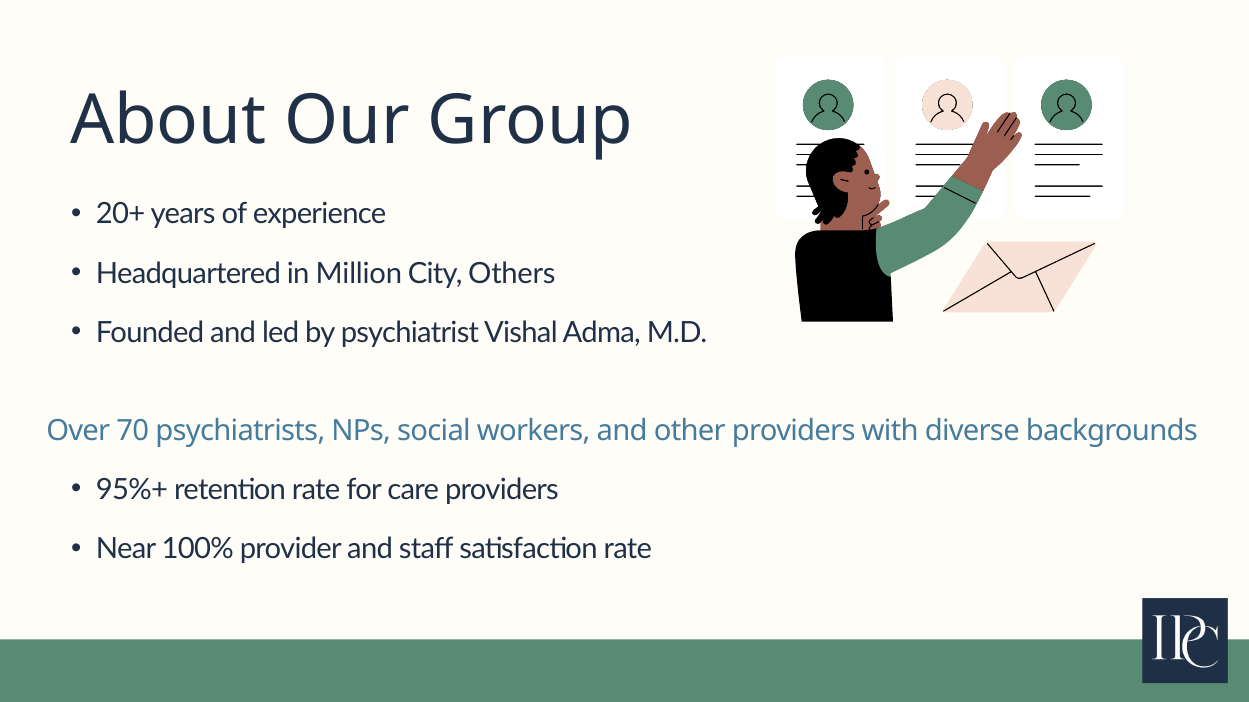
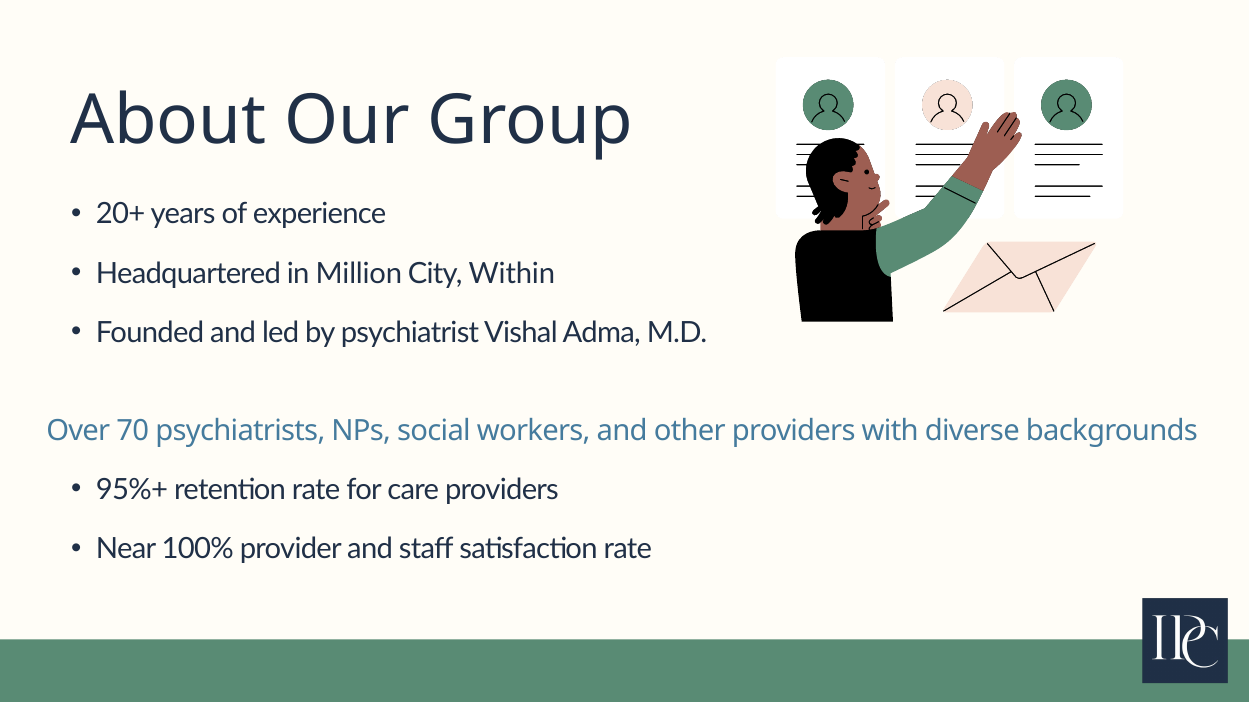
Others: Others -> Within
